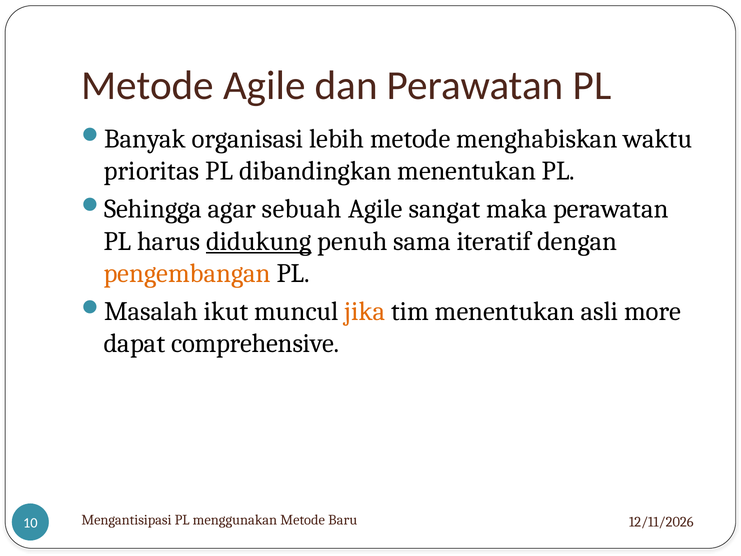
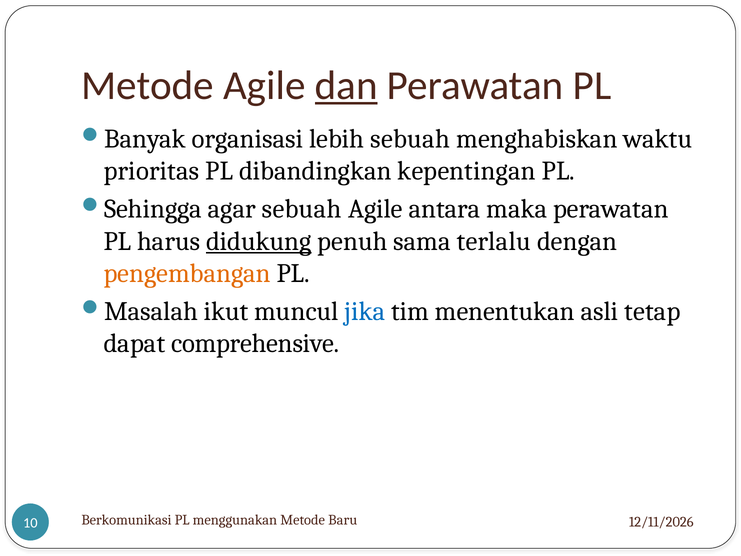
dan underline: none -> present
lebih metode: metode -> sebuah
dibandingkan menentukan: menentukan -> kepentingan
sangat: sangat -> antara
iteratif: iteratif -> terlalu
jika colour: orange -> blue
more: more -> tetap
Mengantisipasi: Mengantisipasi -> Berkomunikasi
